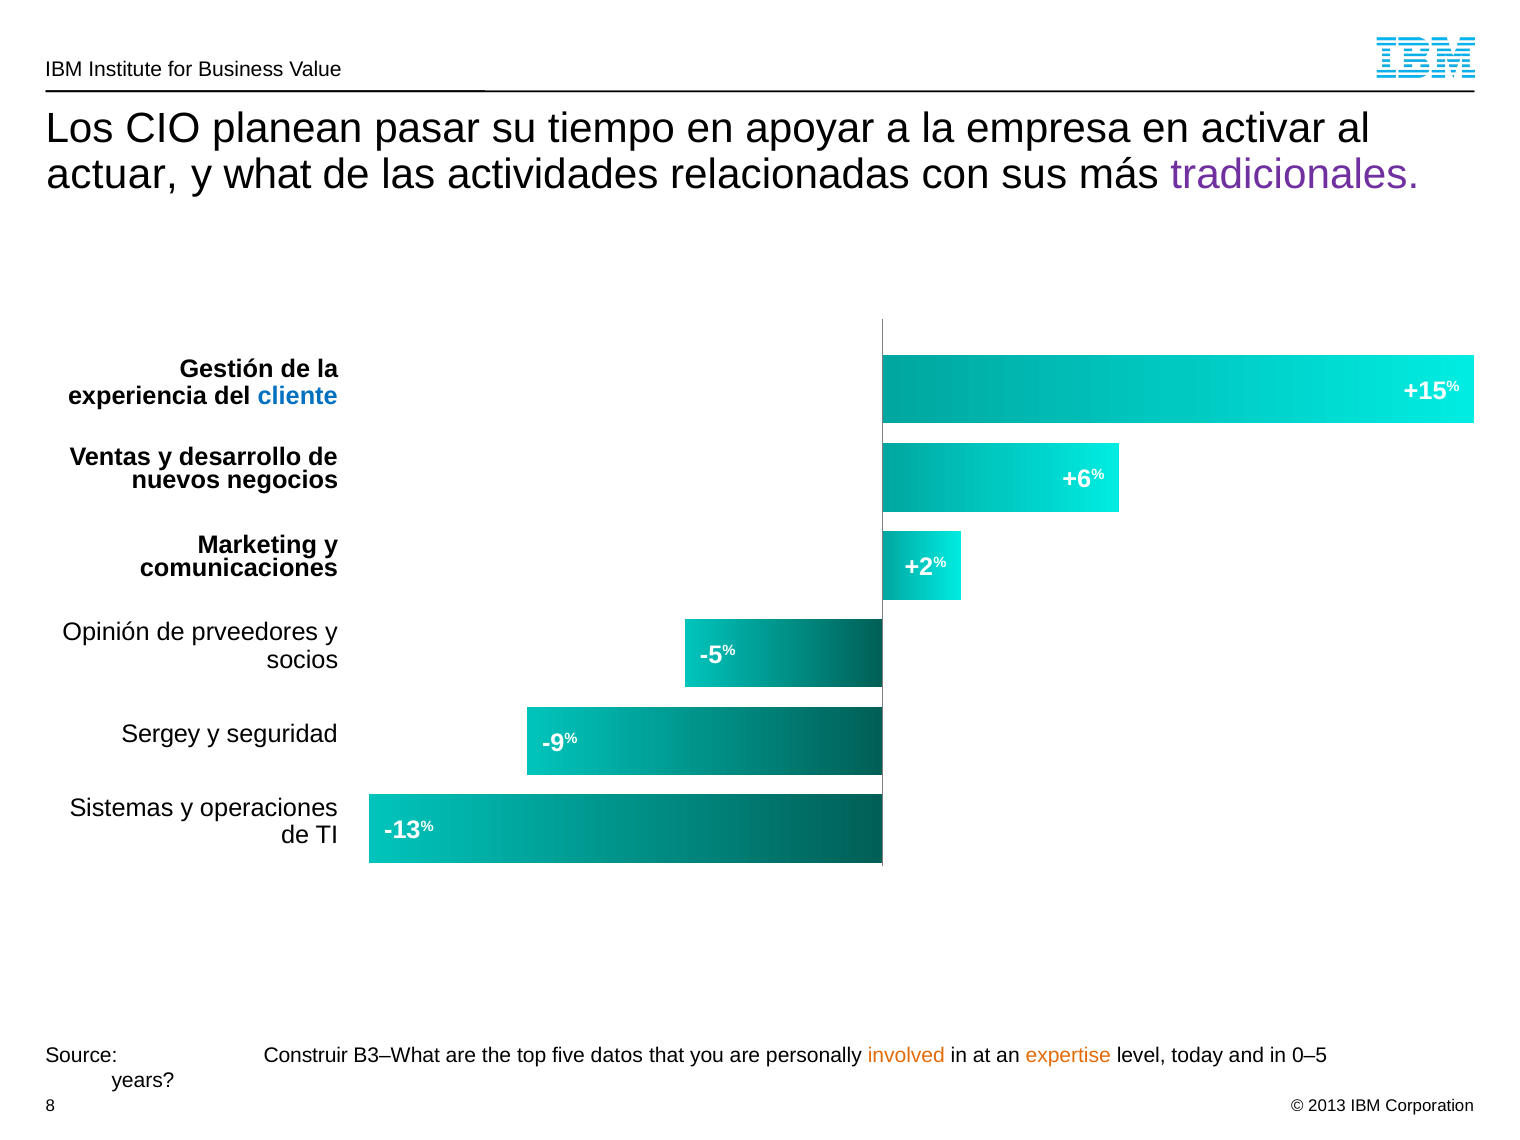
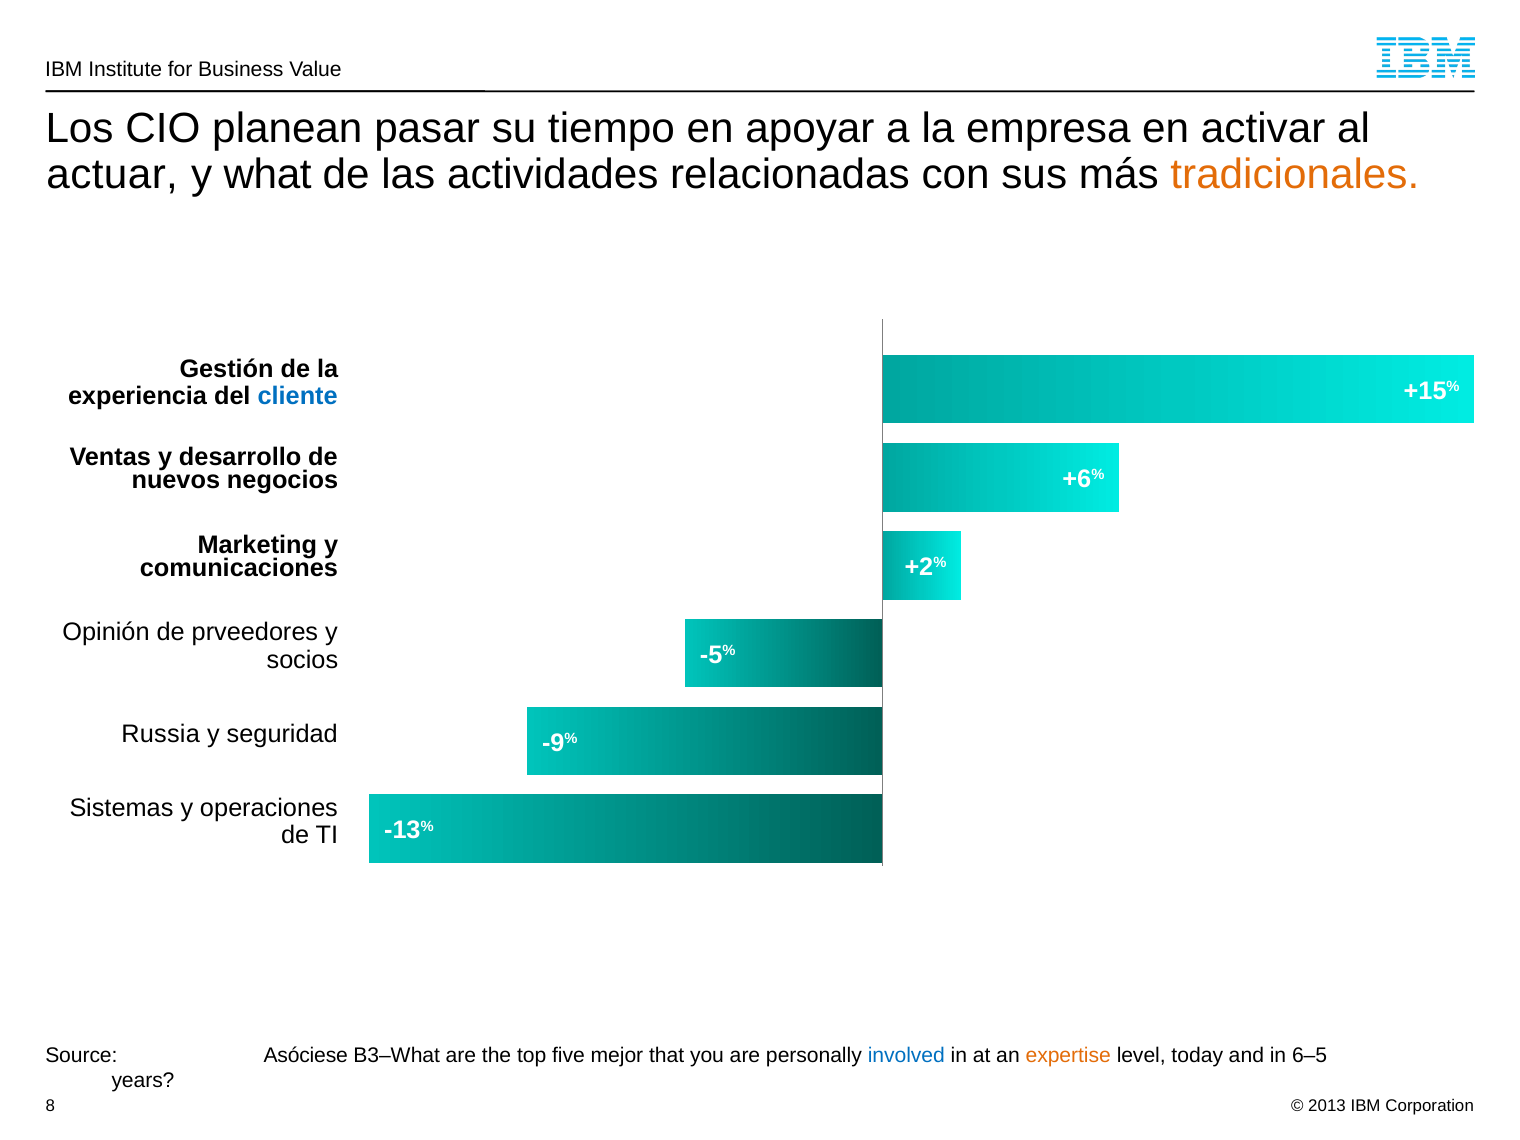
tradicionales colour: purple -> orange
Sergey: Sergey -> Russia
Construir: Construir -> Asóciese
datos: datos -> mejor
involved colour: orange -> blue
0–5: 0–5 -> 6–5
